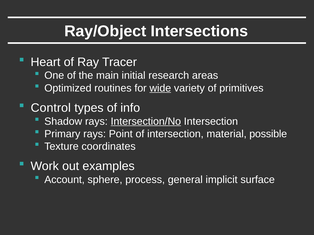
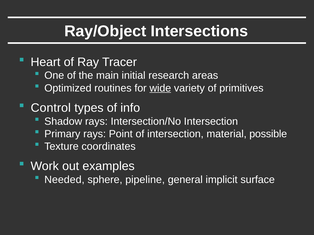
Intersection/No underline: present -> none
Account: Account -> Needed
process: process -> pipeline
